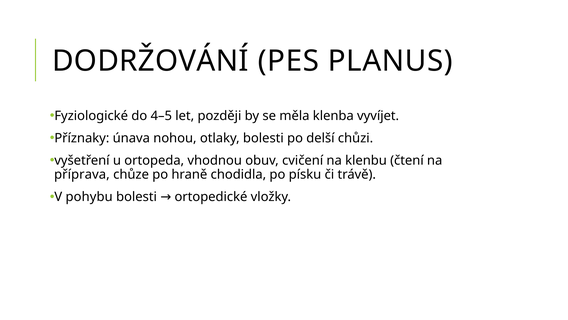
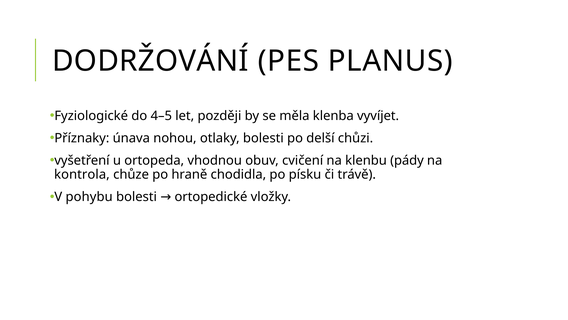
čtení: čtení -> pády
příprava: příprava -> kontrola
